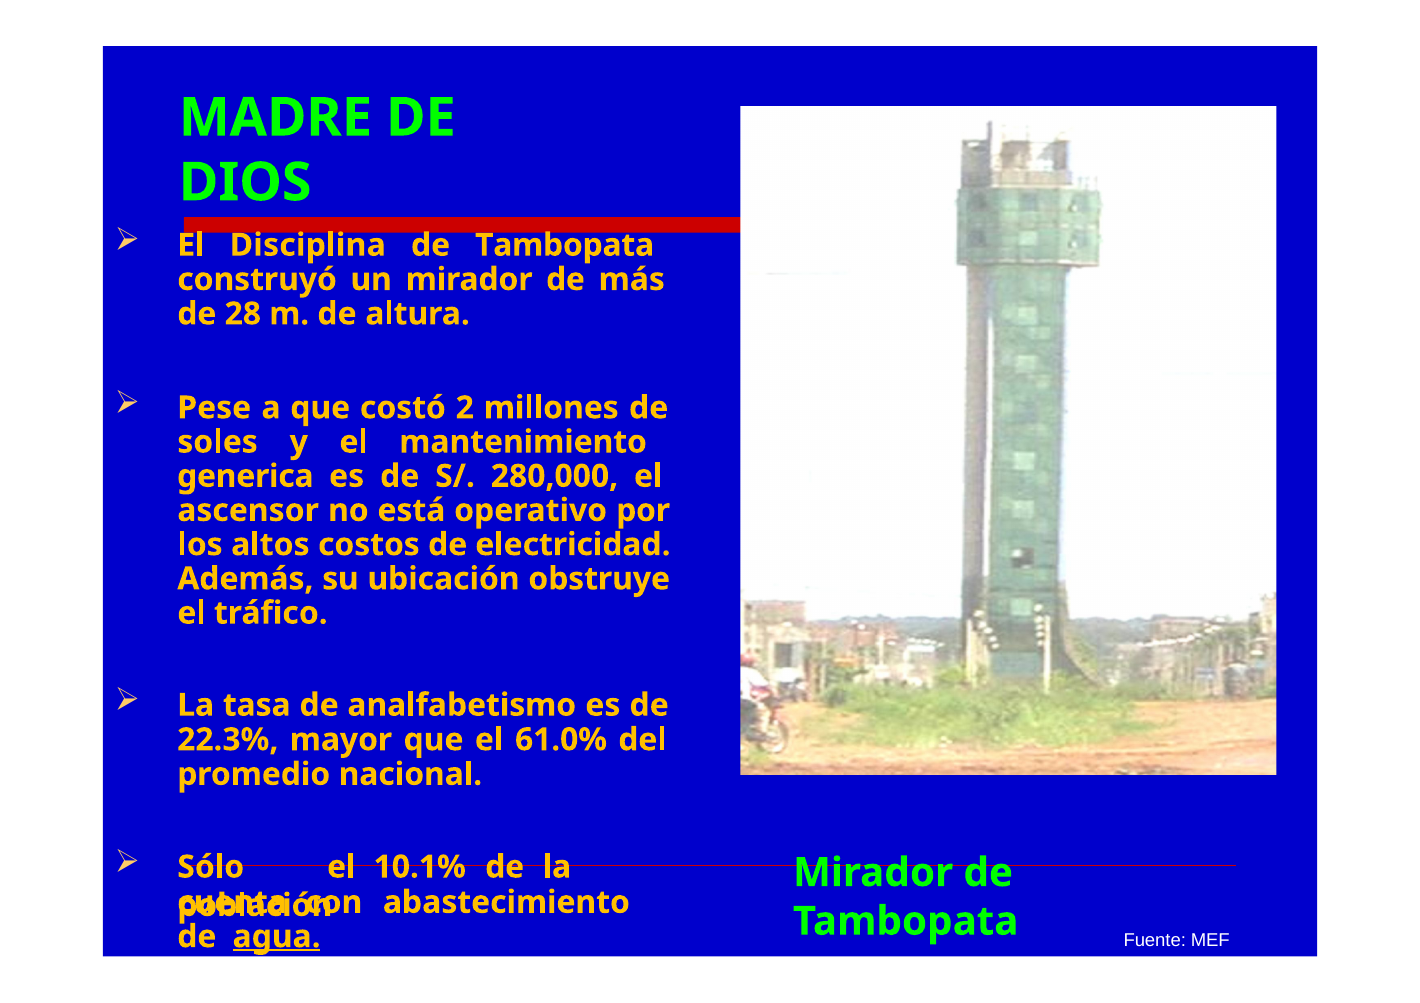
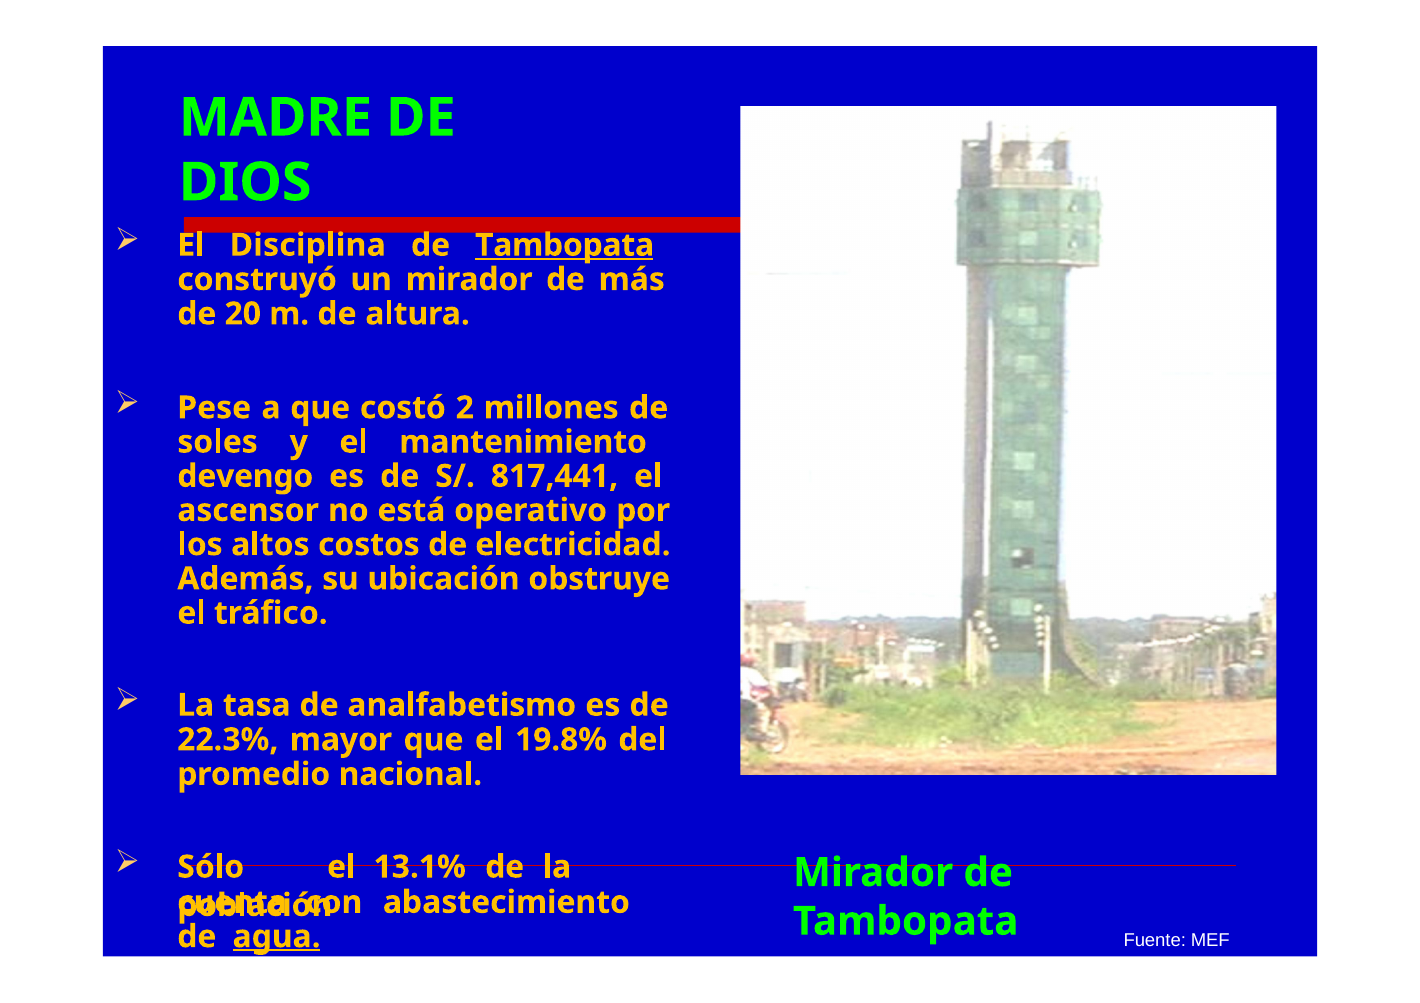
Tambopata at (565, 245) underline: none -> present
28: 28 -> 20
generica: generica -> devengo
280,000: 280,000 -> 817,441
61.0%: 61.0% -> 19.8%
10.1%: 10.1% -> 13.1%
